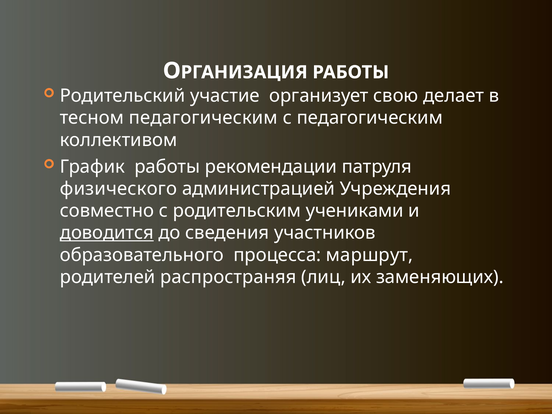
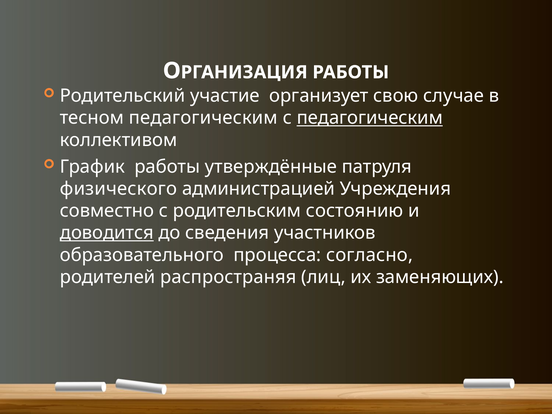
делает: делает -> случае
педагогическим at (370, 118) underline: none -> present
рекомендации: рекомендации -> утверждённые
учениками: учениками -> состоянию
маршрут: маршрут -> согласно
